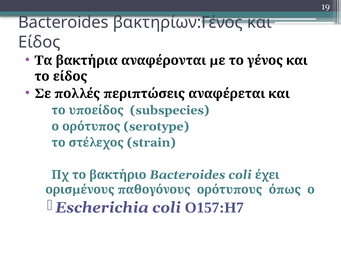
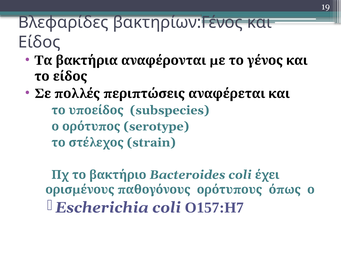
Bacteroides at (63, 22): Bacteroides -> Βλεφαρίδες
